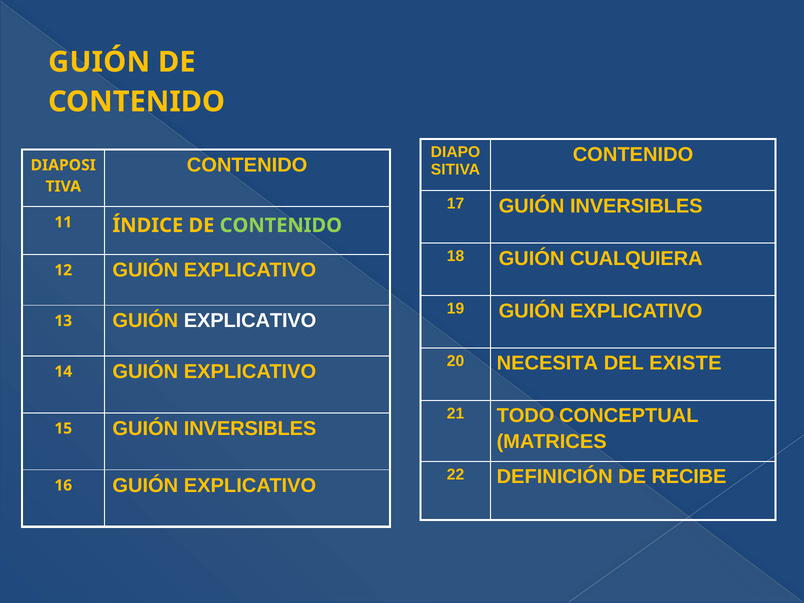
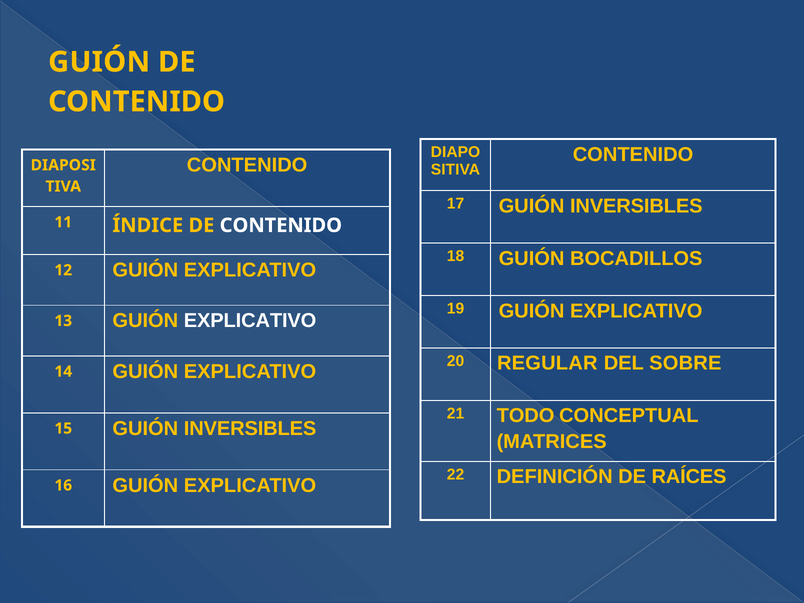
CONTENIDO at (281, 225) colour: light green -> white
CUALQUIERA: CUALQUIERA -> BOCADILLOS
NECESITA: NECESITA -> REGULAR
EXISTE: EXISTE -> SOBRE
RECIBE: RECIBE -> RAÍCES
